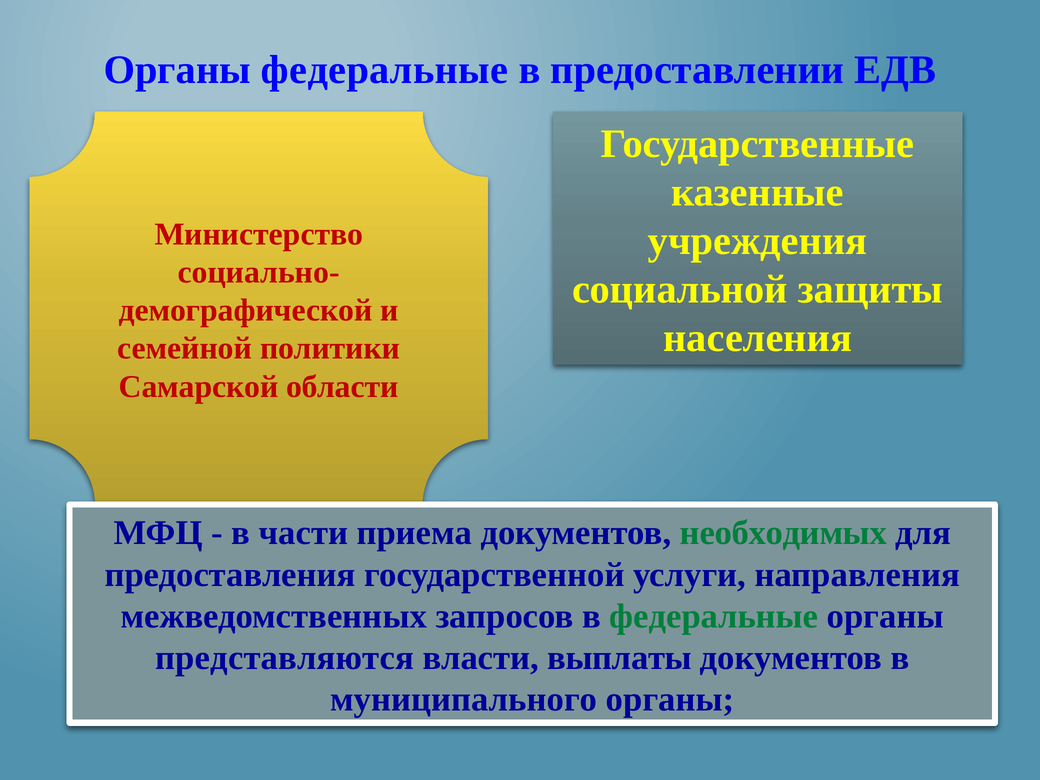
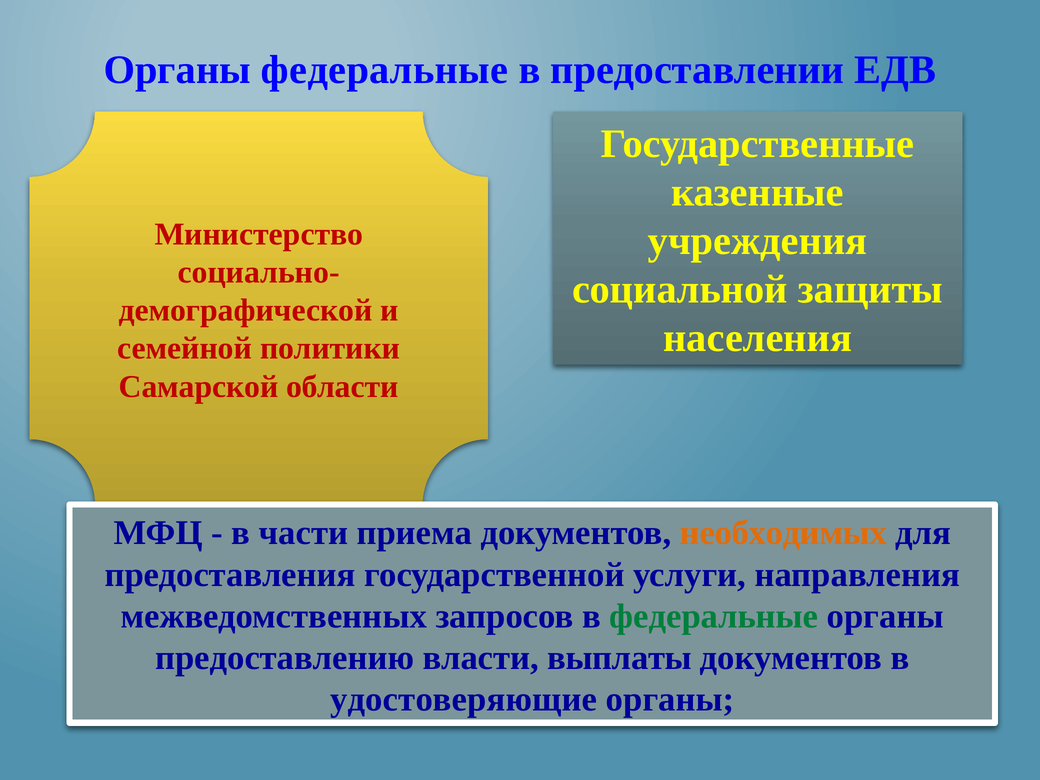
необходимых colour: green -> orange
представляются: представляются -> предоставлению
муниципального: муниципального -> удостоверяющие
